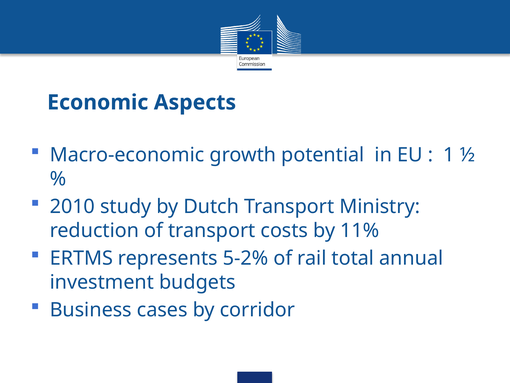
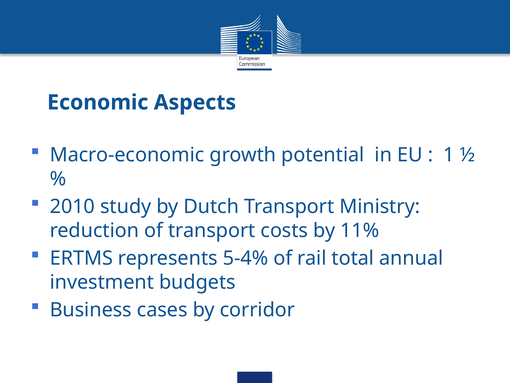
5-2%: 5-2% -> 5-4%
